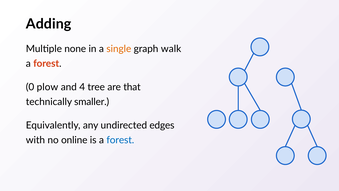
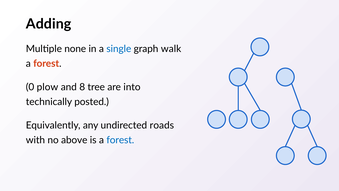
single colour: orange -> blue
4: 4 -> 8
that: that -> into
smaller: smaller -> posted
edges: edges -> roads
online: online -> above
